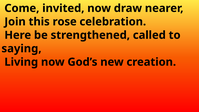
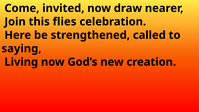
rose: rose -> flies
